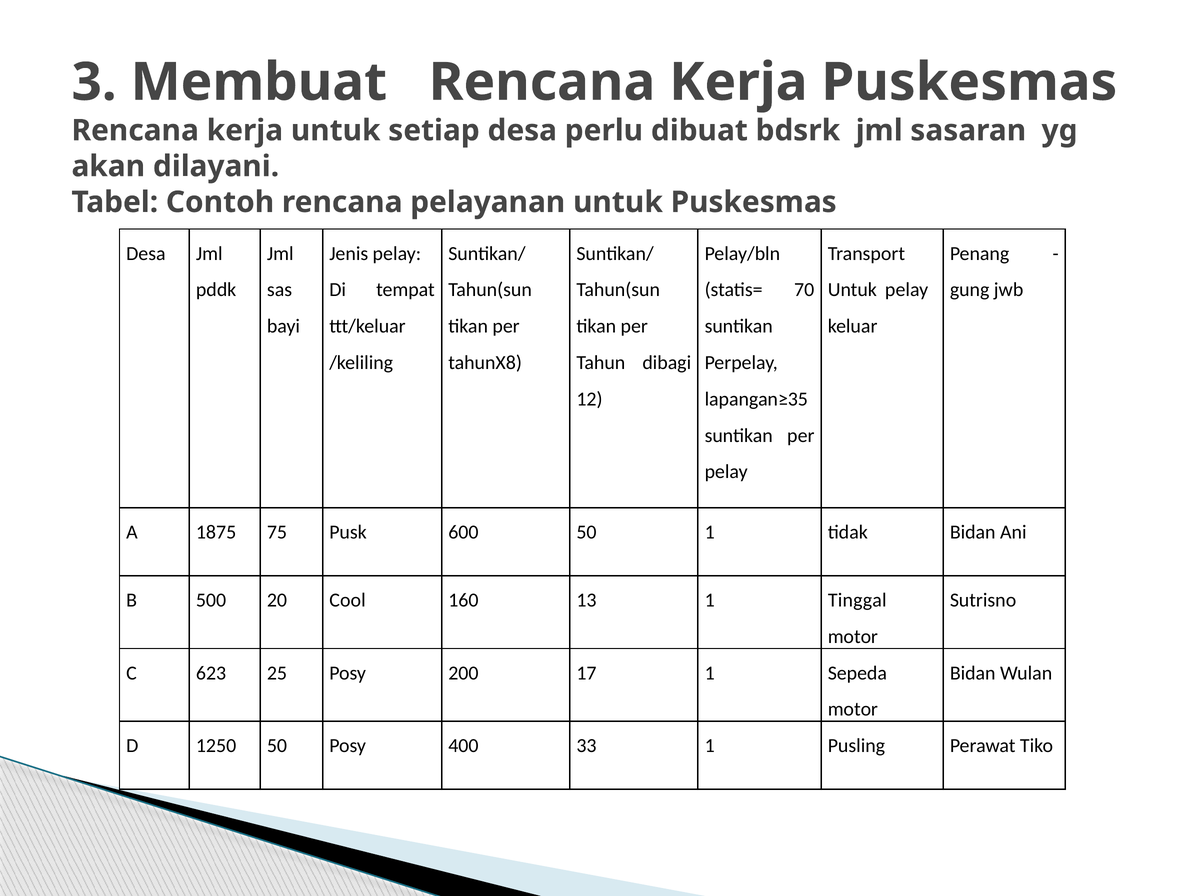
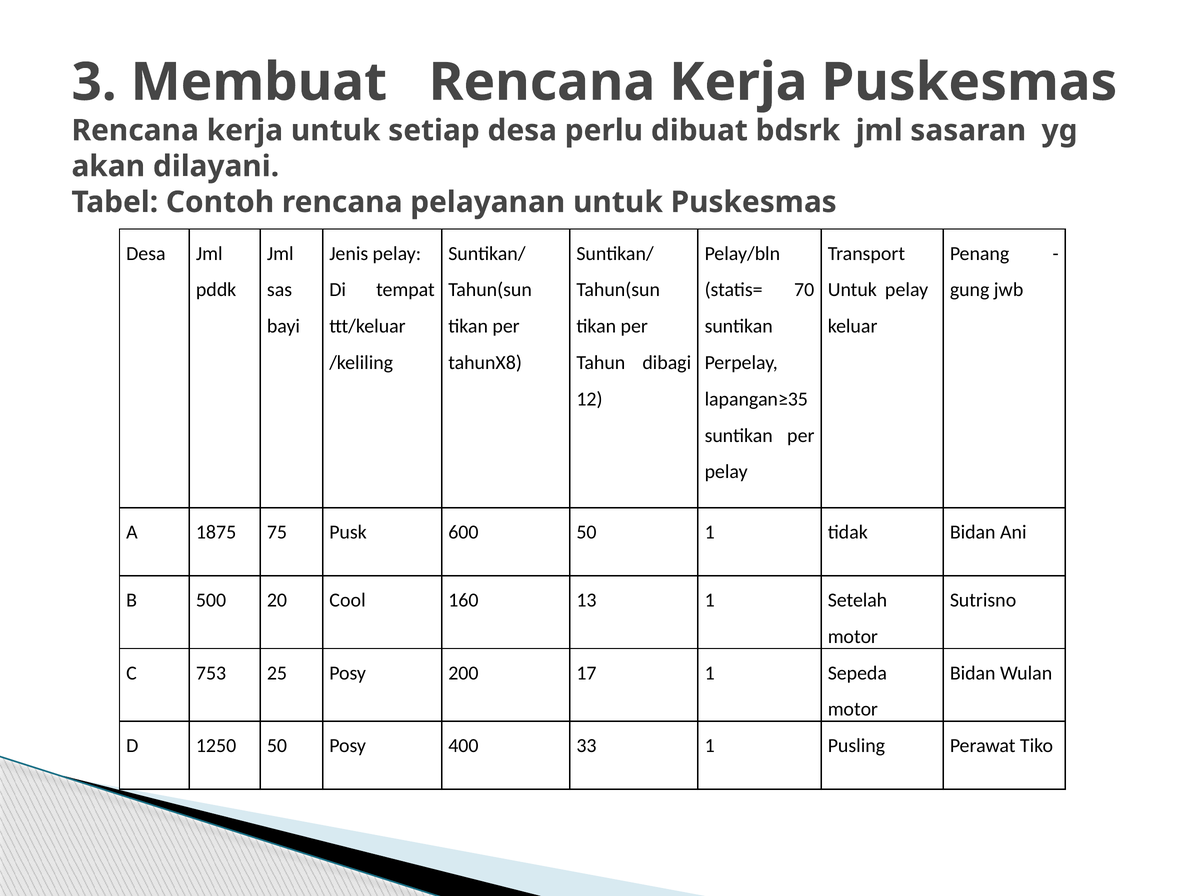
Tinggal: Tinggal -> Setelah
623: 623 -> 753
